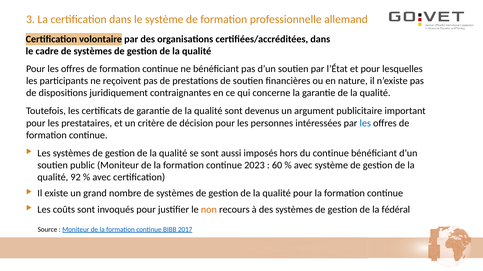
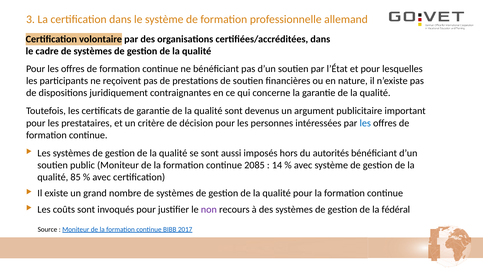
du continue: continue -> autorités
2023: 2023 -> 2085
60: 60 -> 14
92: 92 -> 85
non colour: orange -> purple
